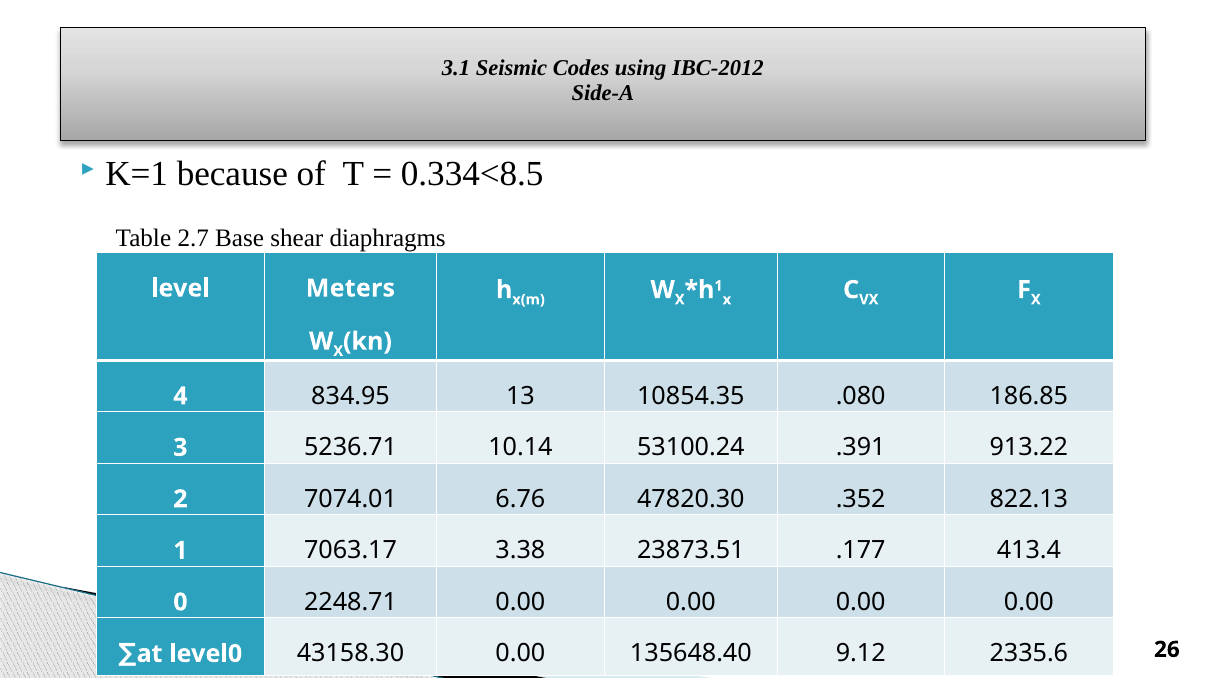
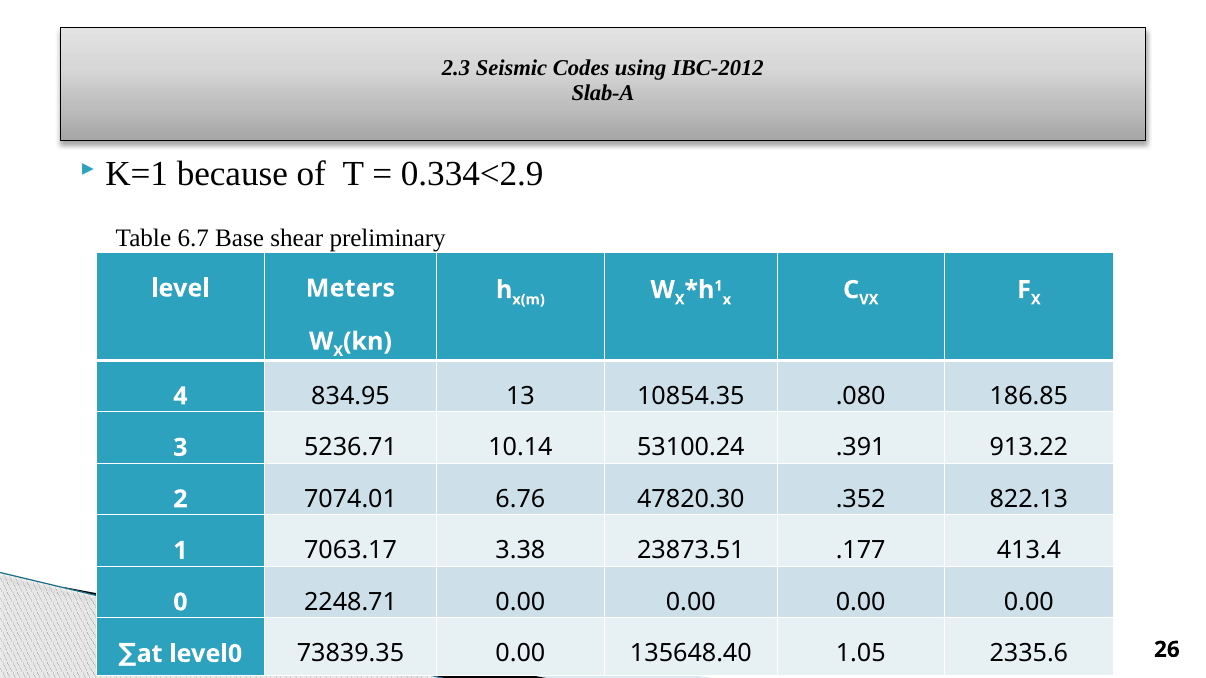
3.1: 3.1 -> 2.3
Side-A: Side-A -> Slab-A
0.334<8.5: 0.334<8.5 -> 0.334<2.9
2.7: 2.7 -> 6.7
diaphragms: diaphragms -> preliminary
43158.30: 43158.30 -> 73839.35
9.12: 9.12 -> 1.05
